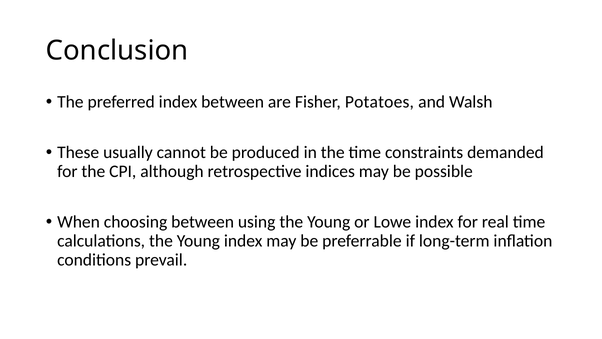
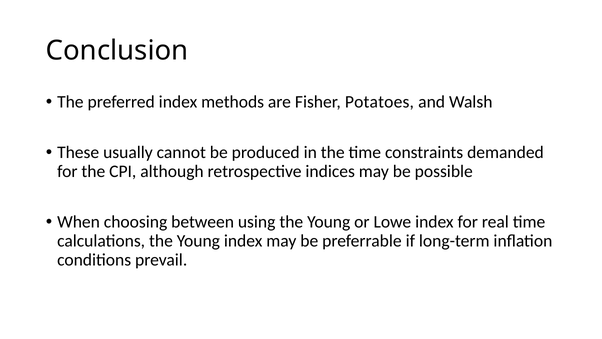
index between: between -> methods
